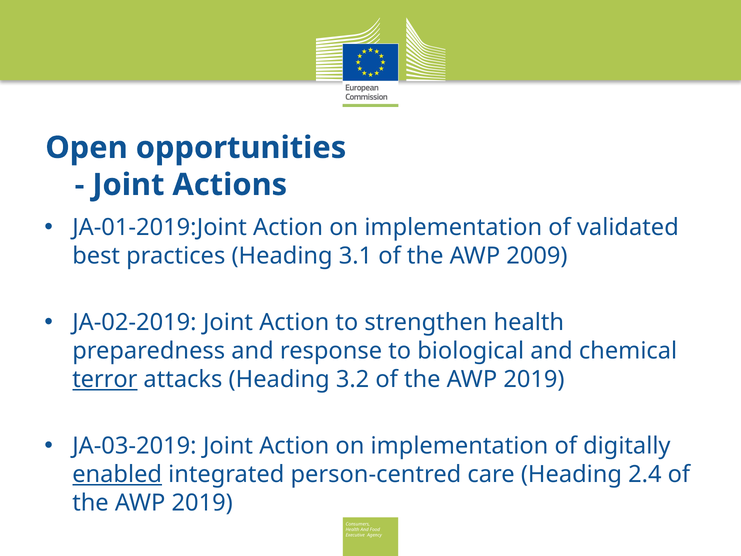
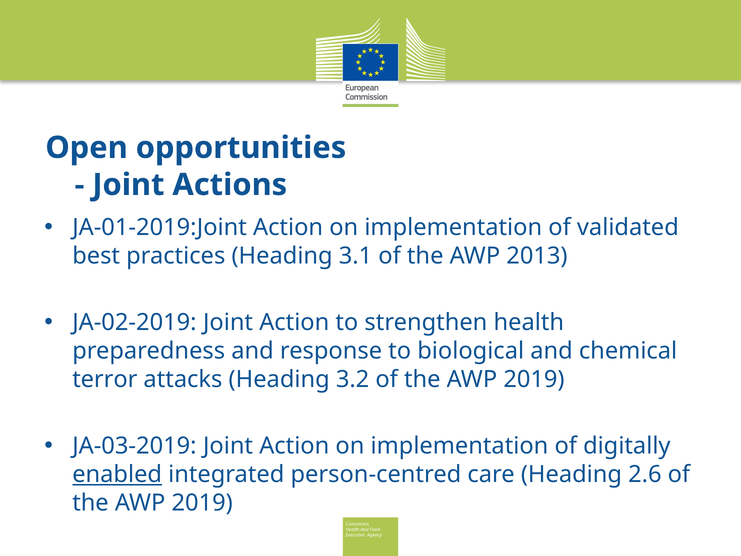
2009: 2009 -> 2013
terror underline: present -> none
2.4: 2.4 -> 2.6
